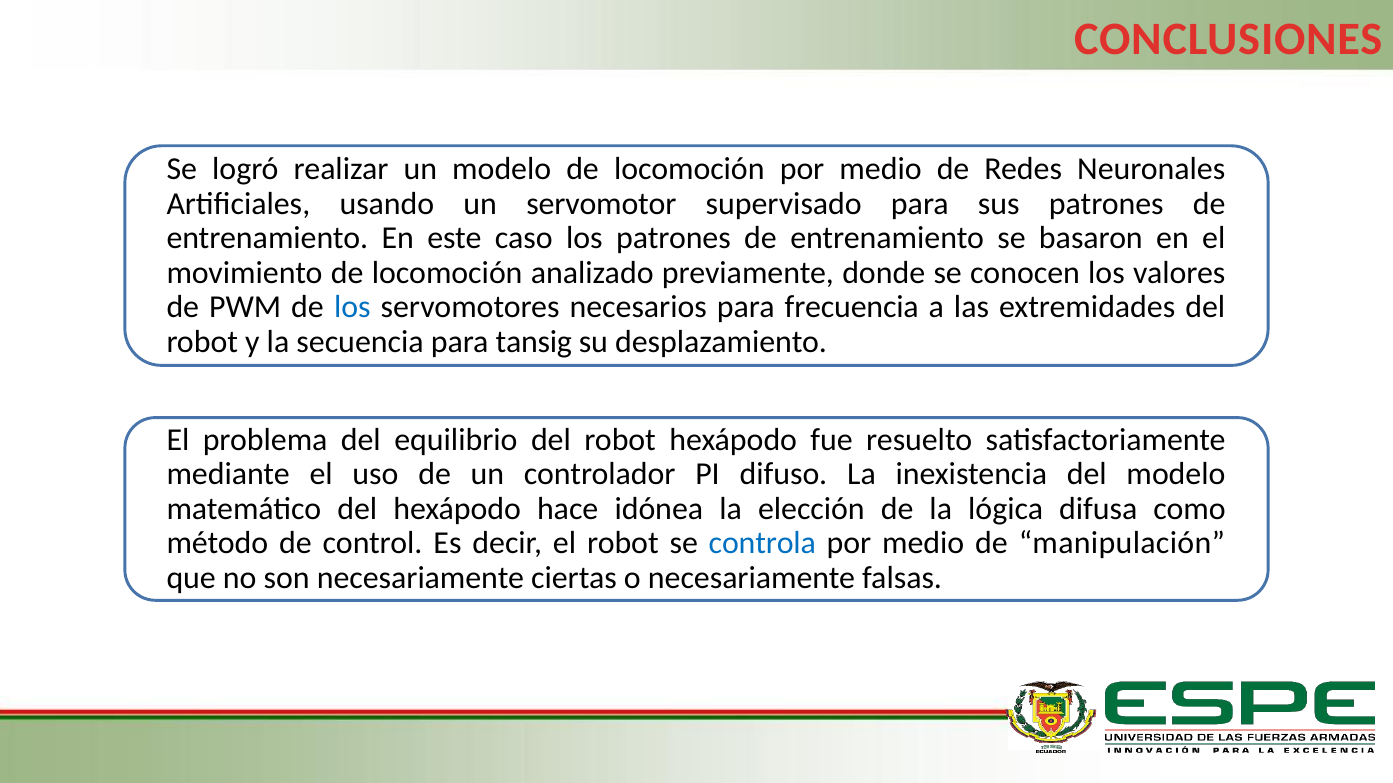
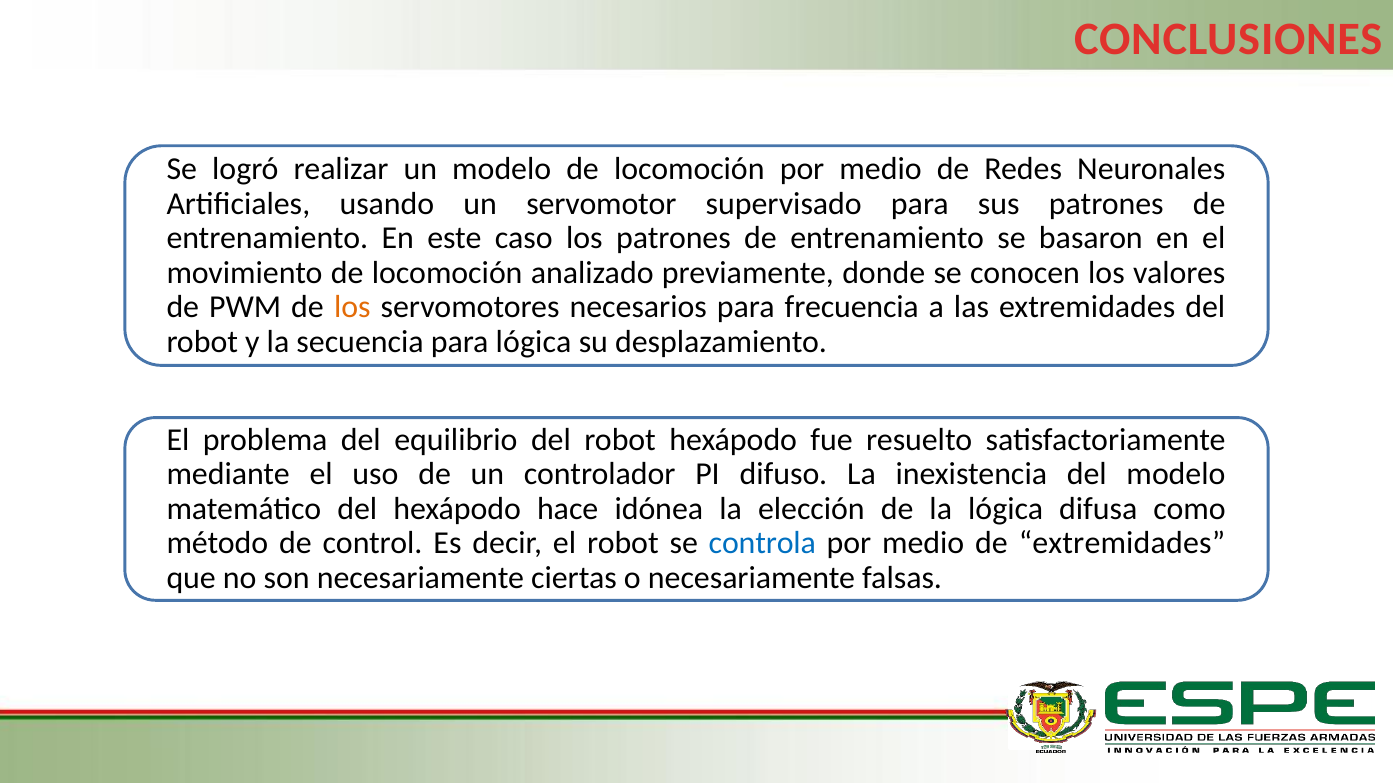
los at (352, 307) colour: blue -> orange
para tansig: tansig -> lógica
de manipulación: manipulación -> extremidades
